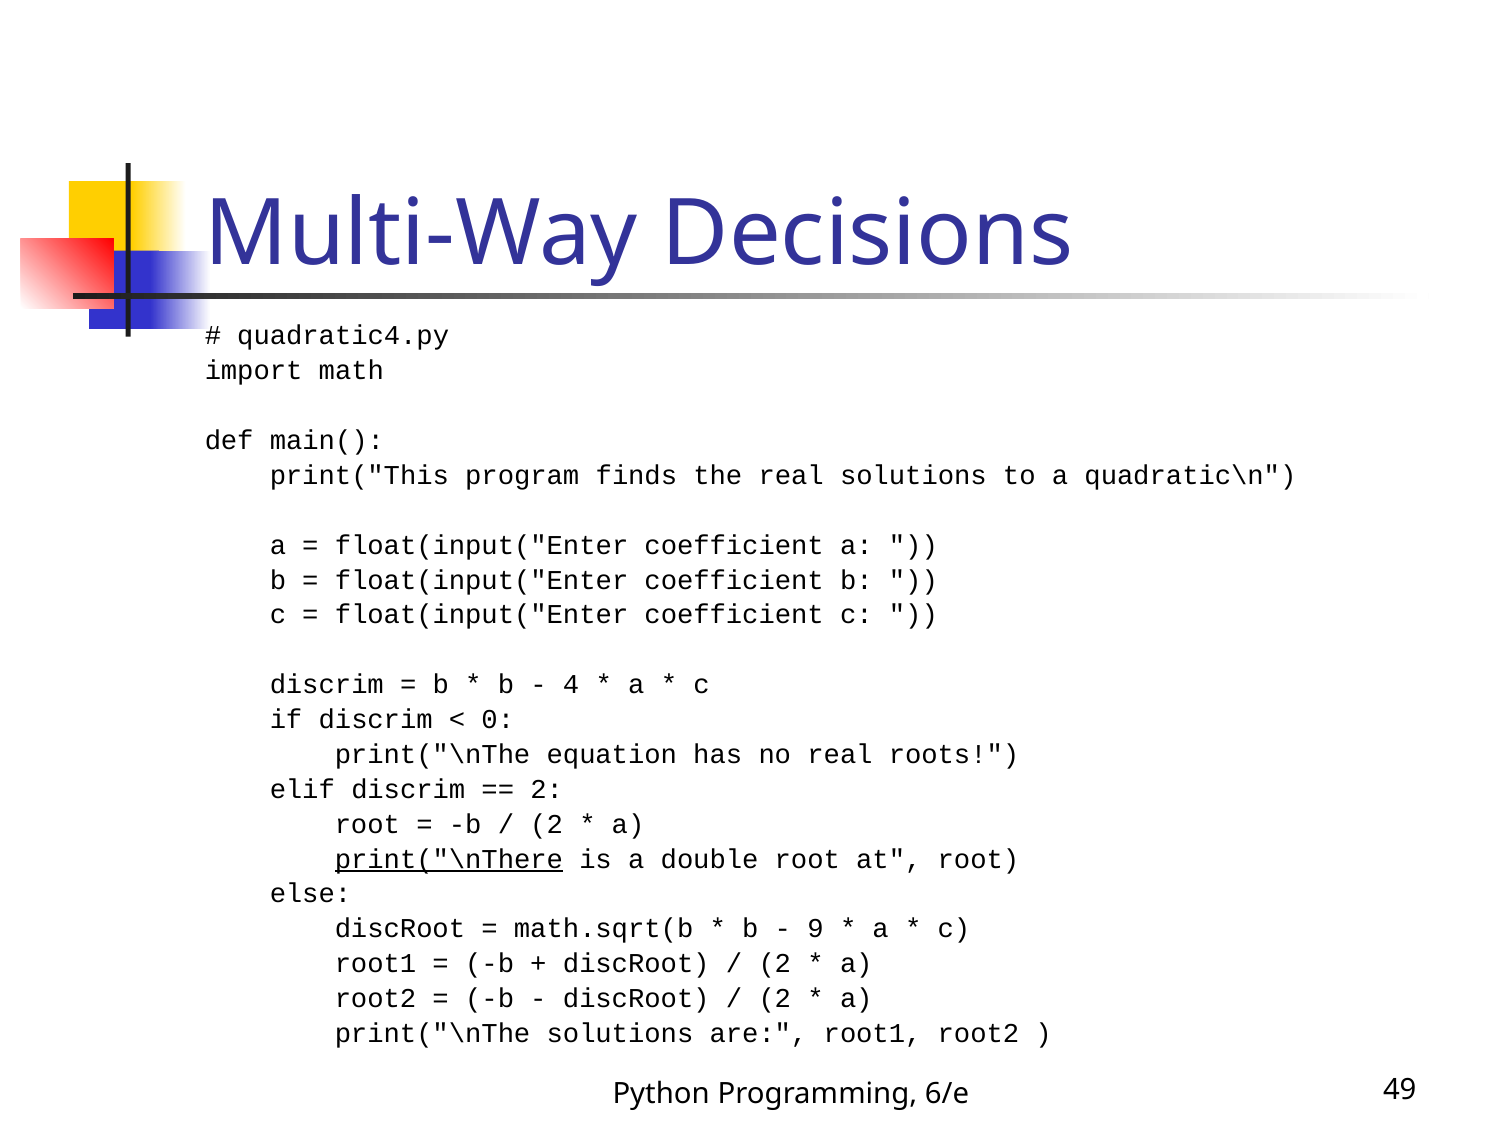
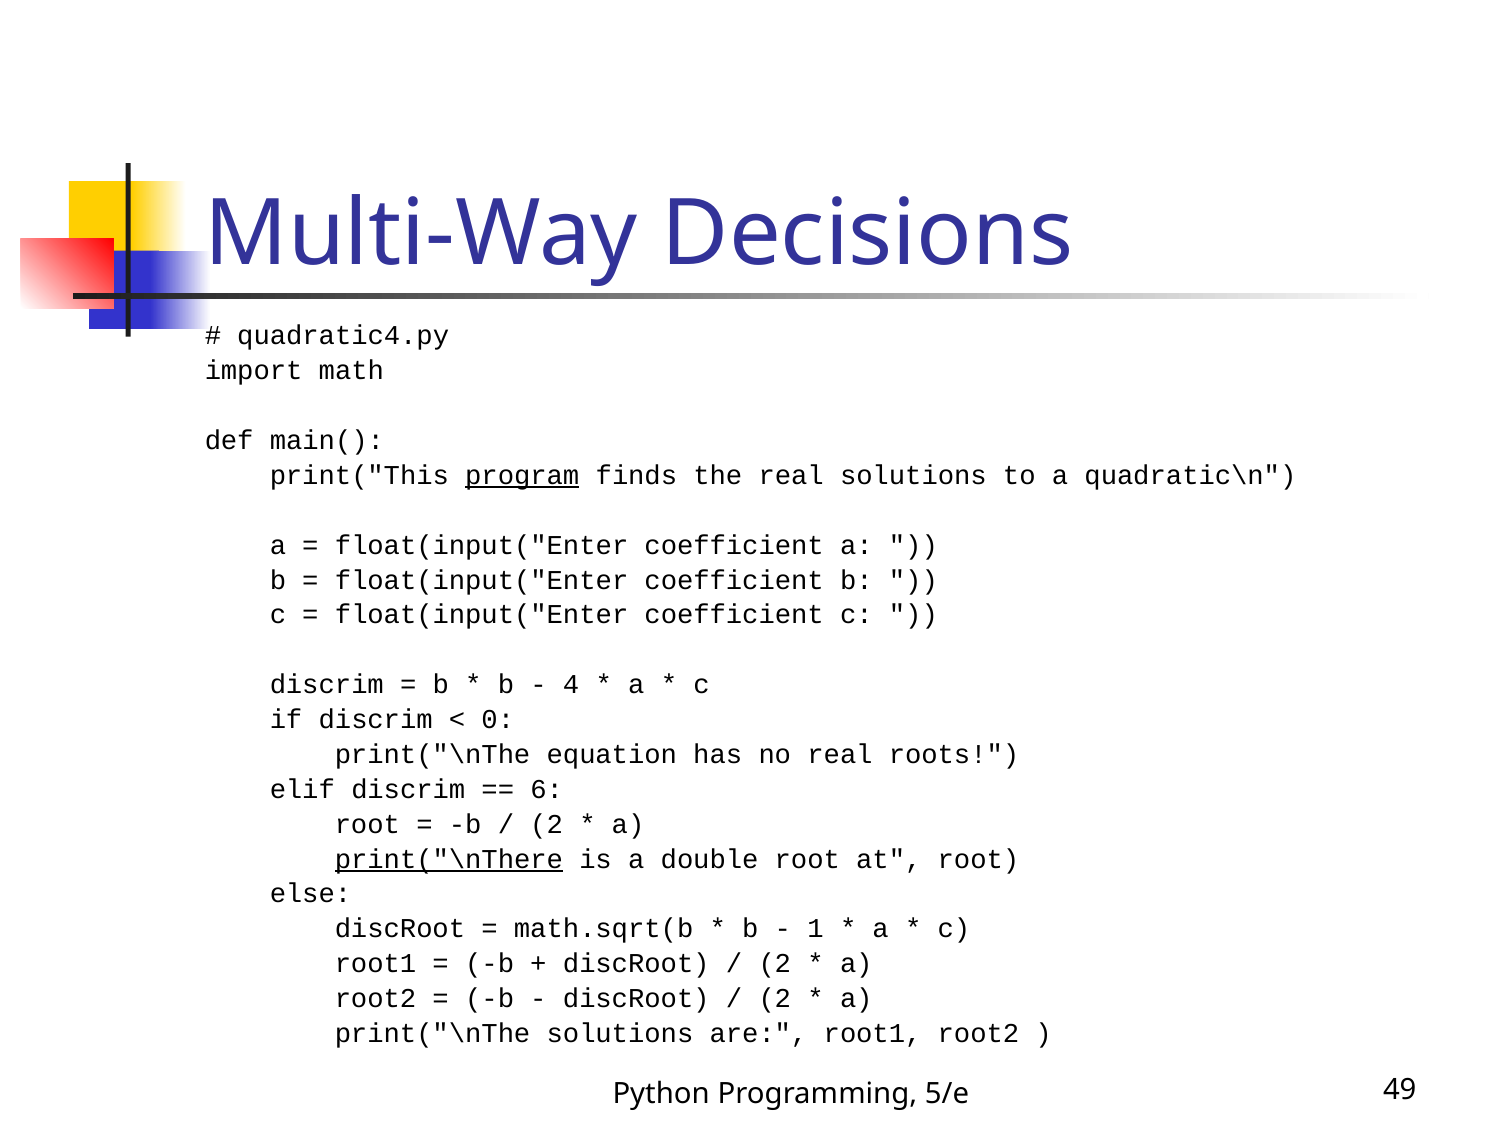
program underline: none -> present
2 at (547, 789): 2 -> 6
9: 9 -> 1
6/e: 6/e -> 5/e
